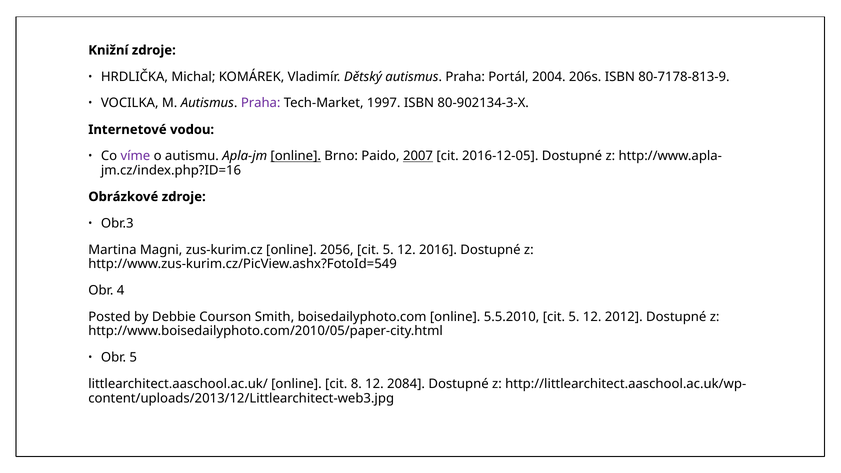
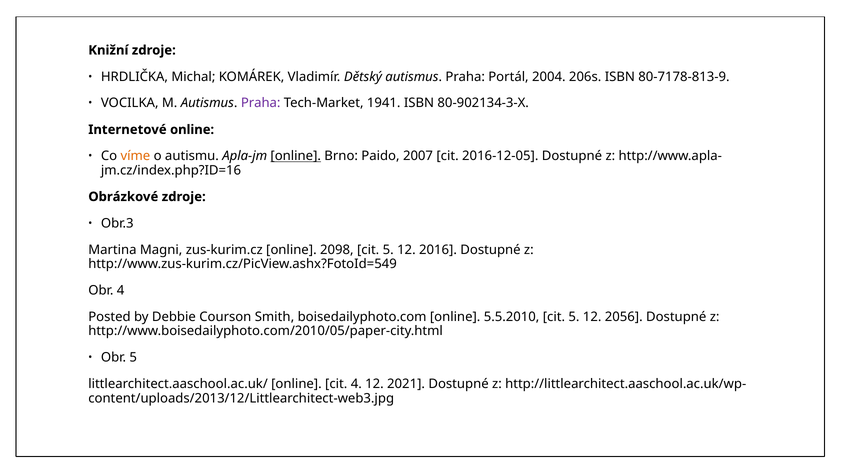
1997: 1997 -> 1941
Internetové vodou: vodou -> online
víme colour: purple -> orange
2007 underline: present -> none
2056: 2056 -> 2098
2012: 2012 -> 2056
cit 8: 8 -> 4
2084: 2084 -> 2021
